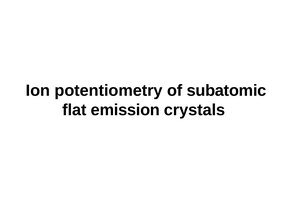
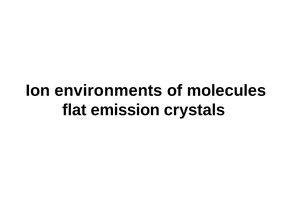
potentiometry: potentiometry -> environments
subatomic: subatomic -> molecules
